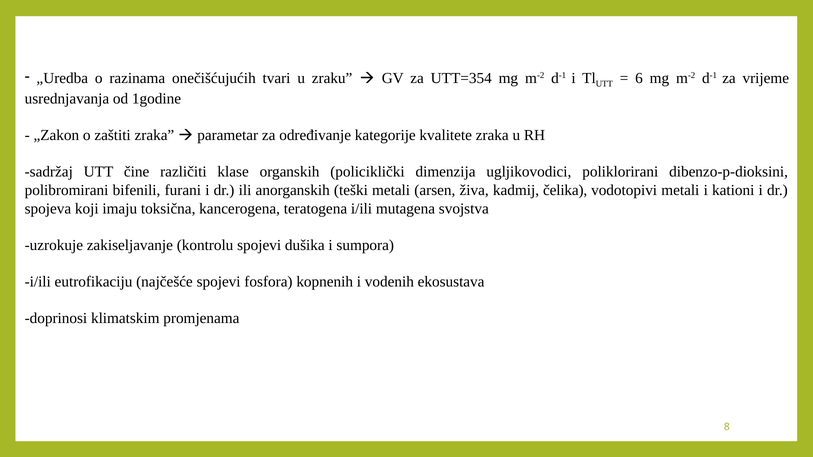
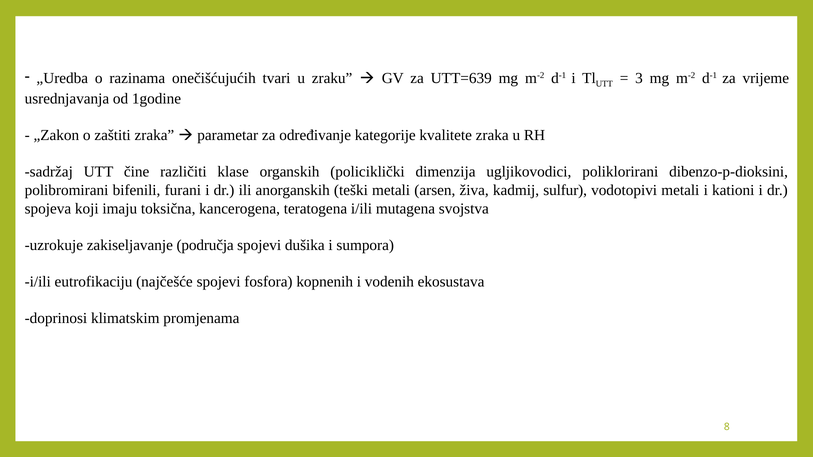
UTT=354: UTT=354 -> UTT=639
6: 6 -> 3
čelika: čelika -> sulfur
kontrolu: kontrolu -> područja
